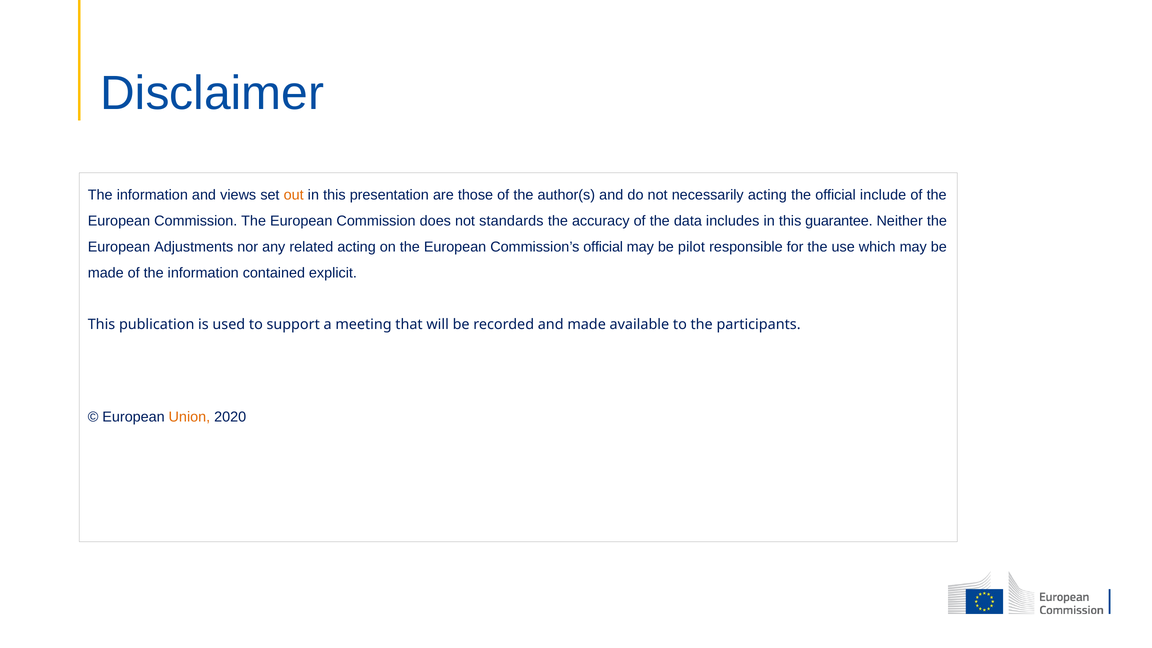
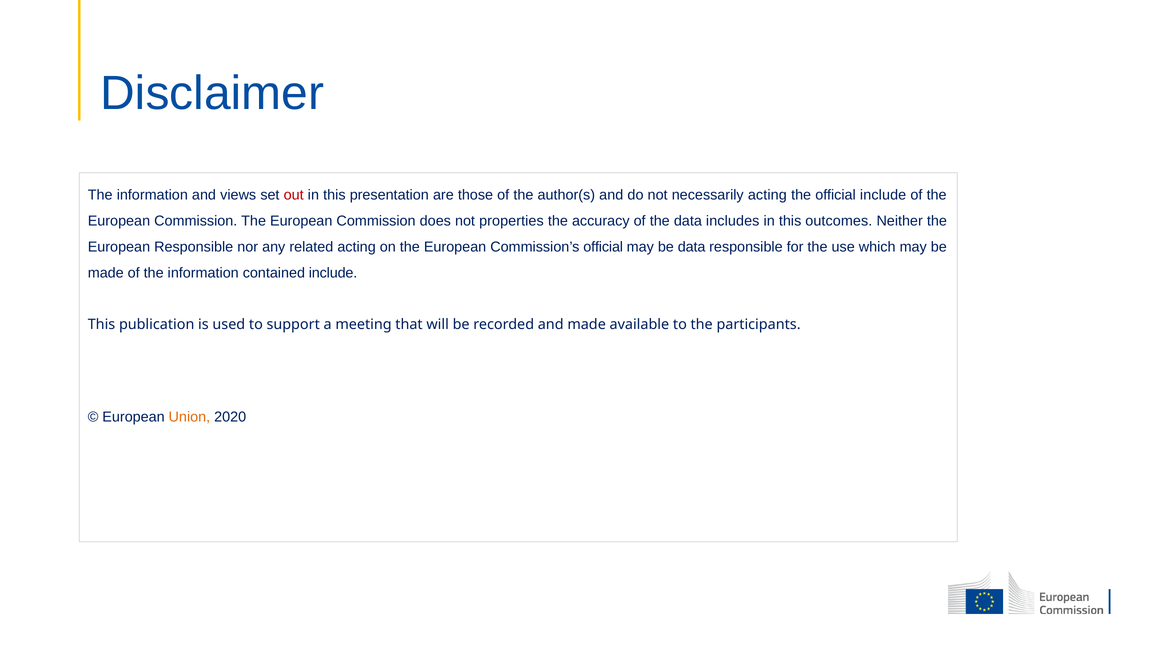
out colour: orange -> red
standards: standards -> properties
guarantee: guarantee -> outcomes
European Adjustments: Adjustments -> Responsible
be pilot: pilot -> data
contained explicit: explicit -> include
